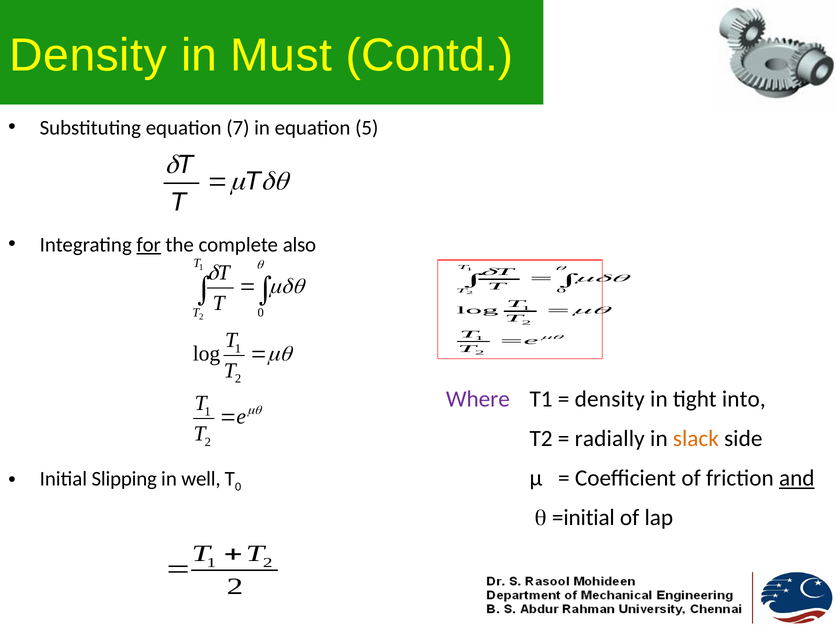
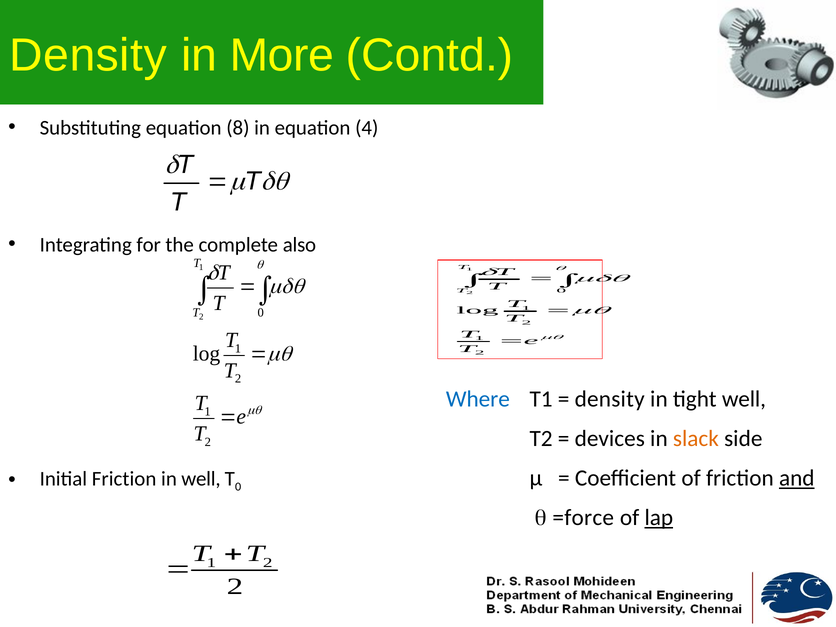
Must: Must -> More
7: 7 -> 8
5: 5 -> 4
for underline: present -> none
Where colour: purple -> blue
tight into: into -> well
radially: radially -> devices
Initial Slipping: Slipping -> Friction
=initial: =initial -> =force
lap underline: none -> present
